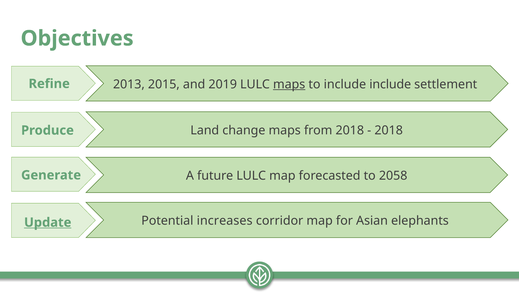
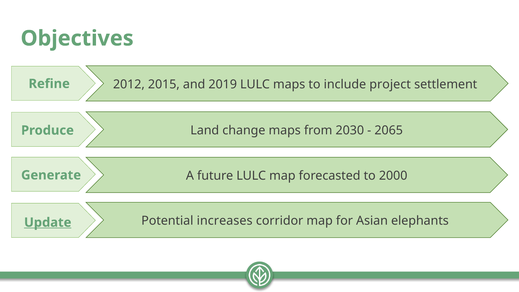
2013: 2013 -> 2012
maps at (289, 84) underline: present -> none
include include: include -> project
from 2018: 2018 -> 2030
2018 at (389, 130): 2018 -> 2065
2058: 2058 -> 2000
